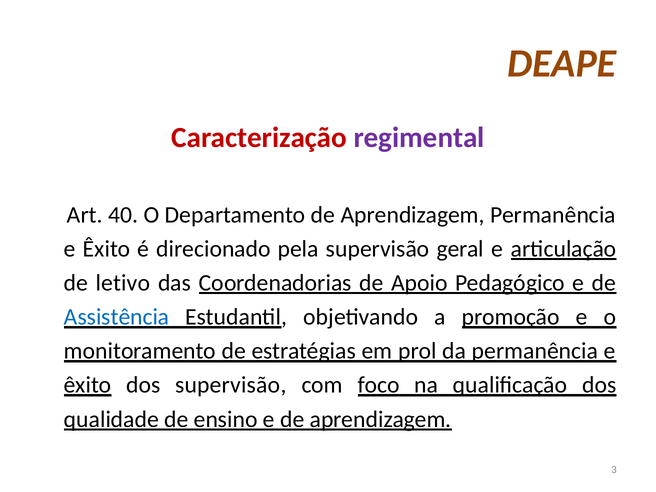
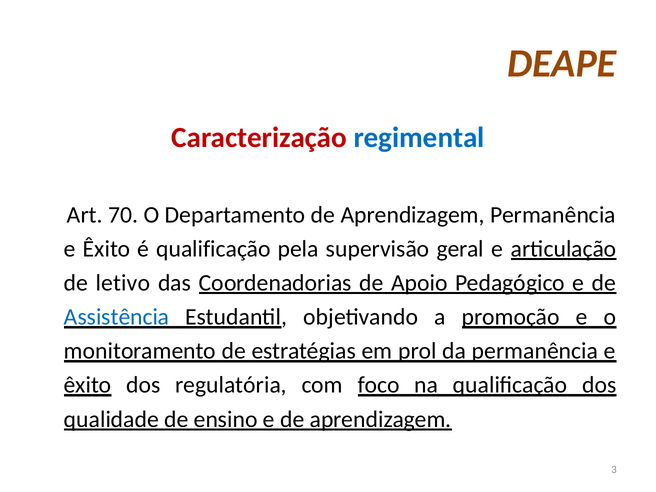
regimental colour: purple -> blue
40: 40 -> 70
é direcionado: direcionado -> qualificação
dos supervisão: supervisão -> regulatória
